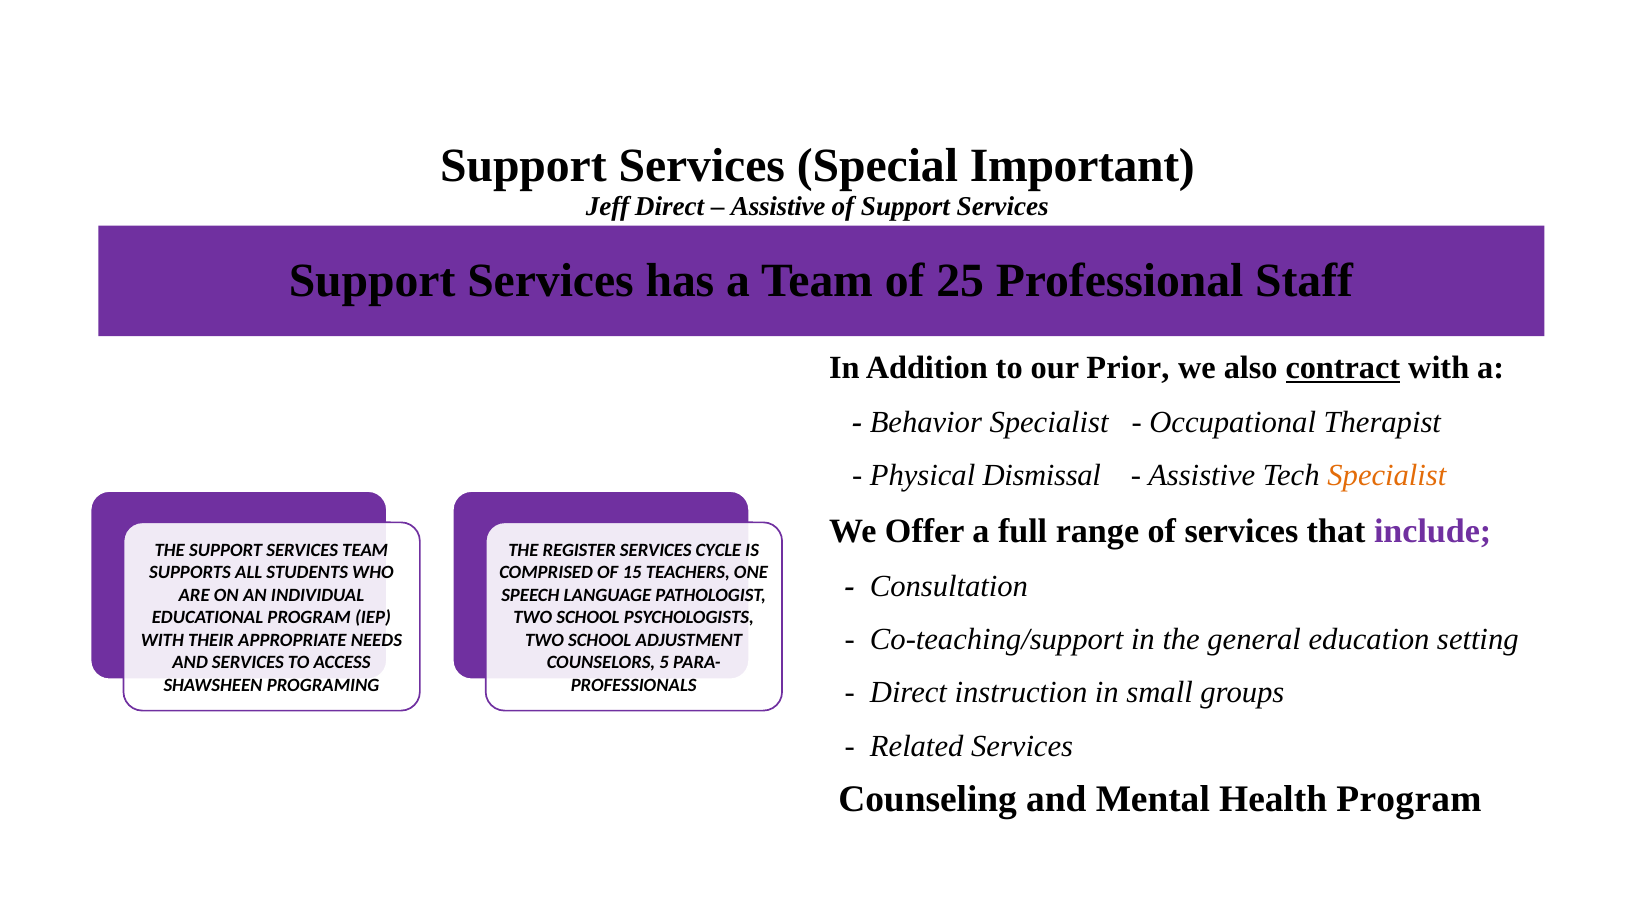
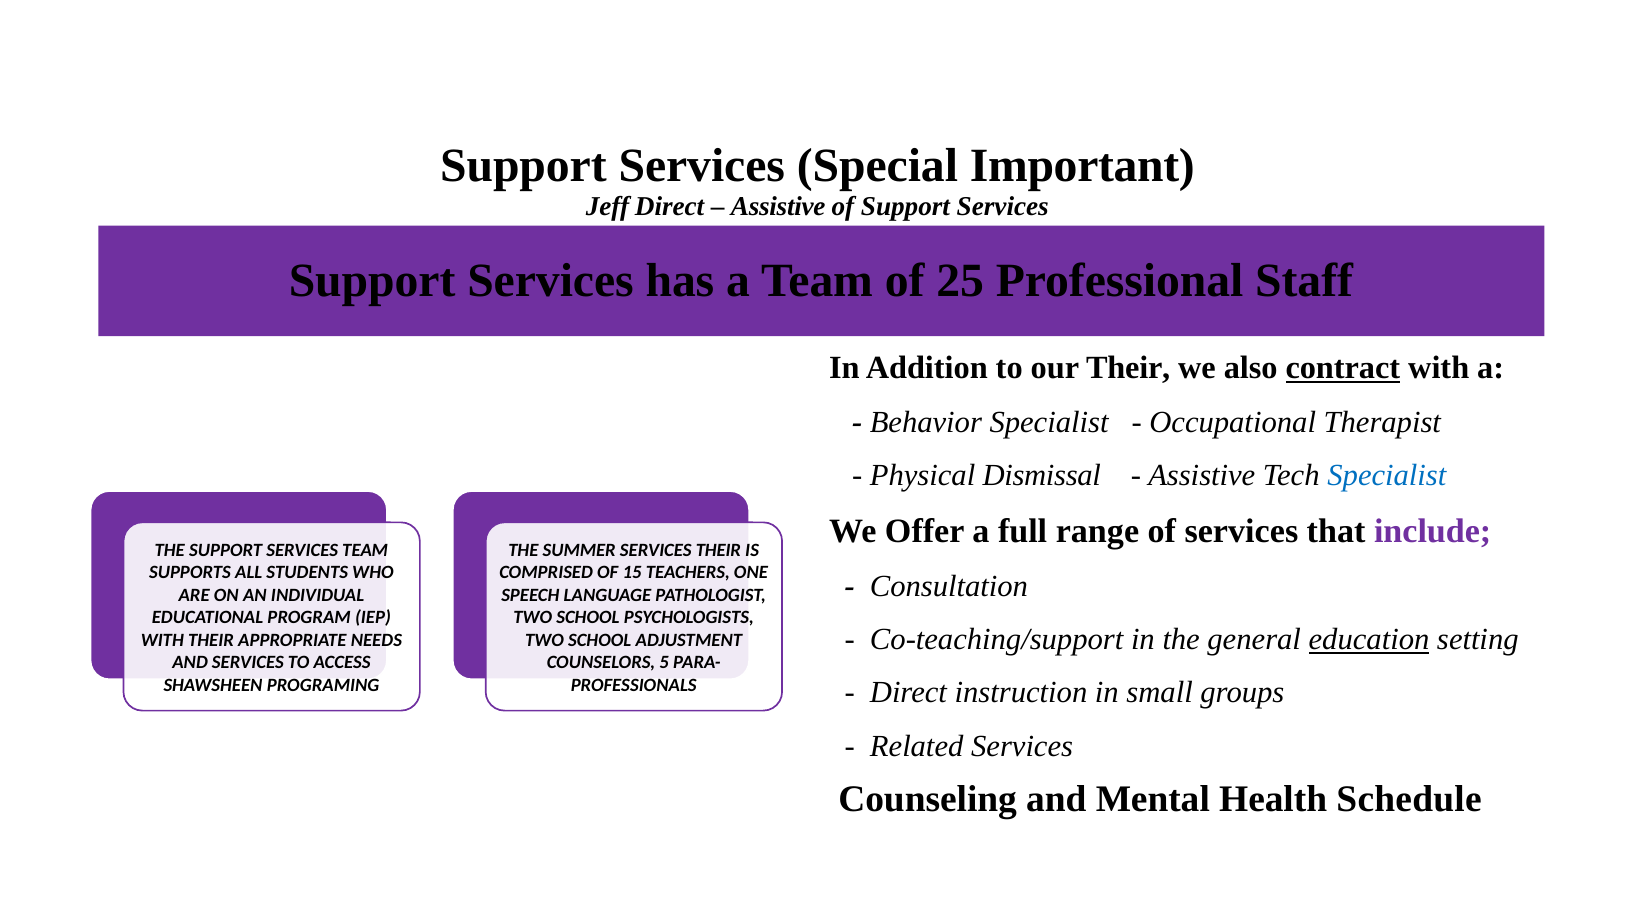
our Prior: Prior -> Their
Specialist at (1387, 475) colour: orange -> blue
REGISTER: REGISTER -> SUMMER
SERVICES CYCLE: CYCLE -> THEIR
education underline: none -> present
Health Program: Program -> Schedule
